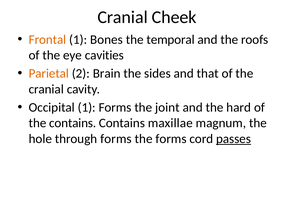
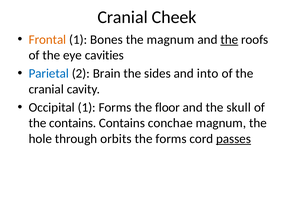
the temporal: temporal -> magnum
the at (229, 40) underline: none -> present
Parietal colour: orange -> blue
that: that -> into
joint: joint -> floor
hard: hard -> skull
maxillae: maxillae -> conchae
through forms: forms -> orbits
